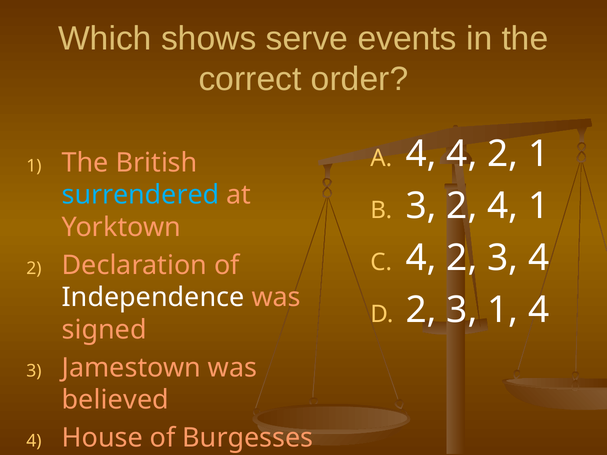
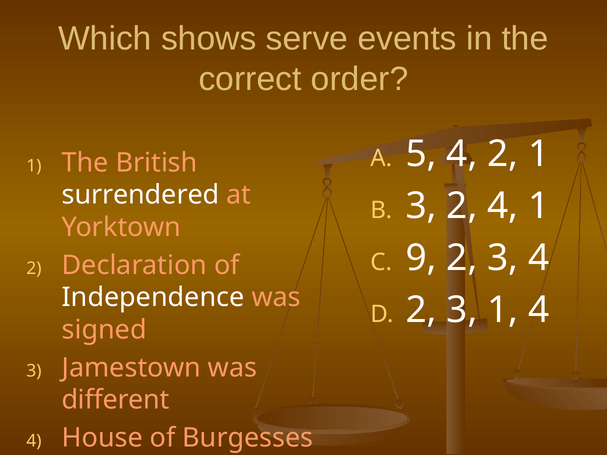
4 at (421, 154): 4 -> 5
surrendered colour: light blue -> white
4 at (421, 258): 4 -> 9
believed: believed -> different
